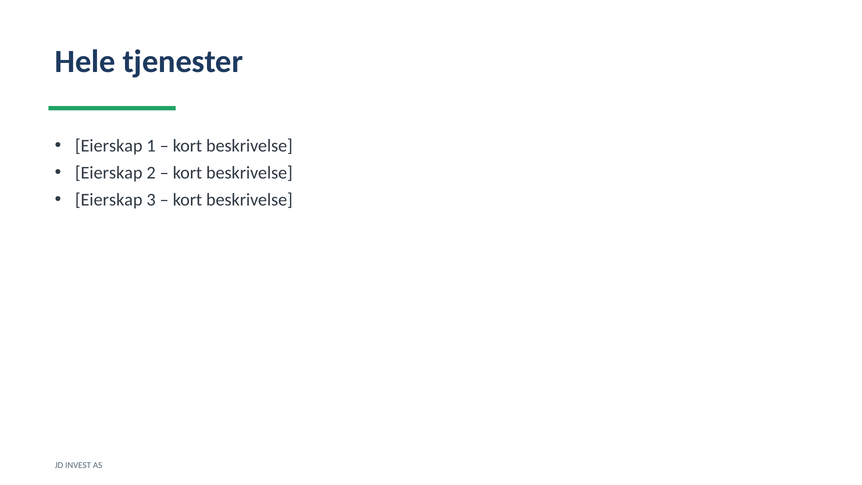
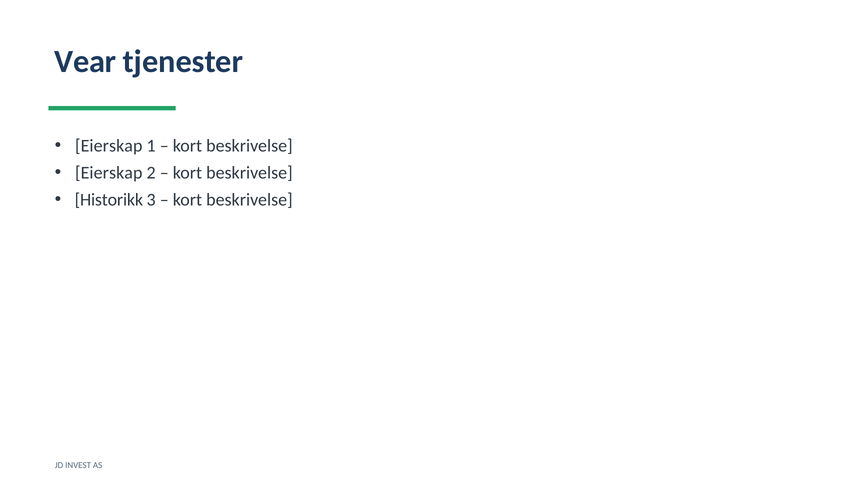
Hele: Hele -> Vear
Eierskap at (109, 200): Eierskap -> Historikk
